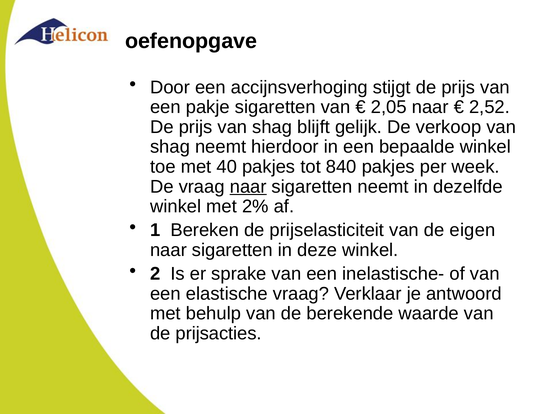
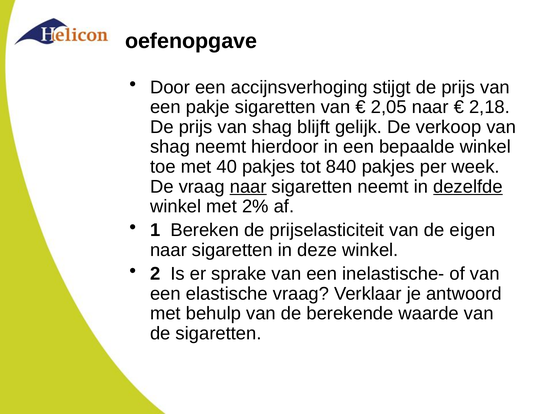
2,52: 2,52 -> 2,18
dezelfde underline: none -> present
de prijsacties: prijsacties -> sigaretten
